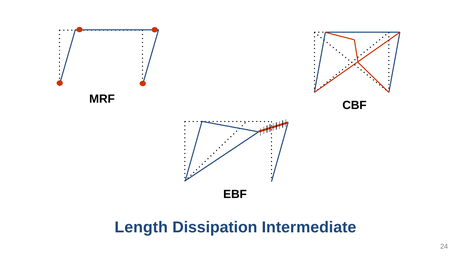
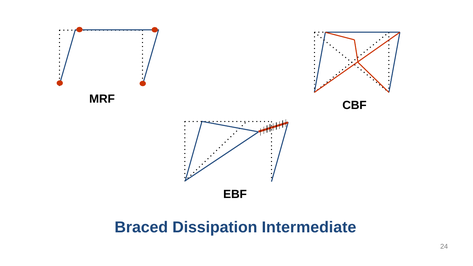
Length: Length -> Braced
